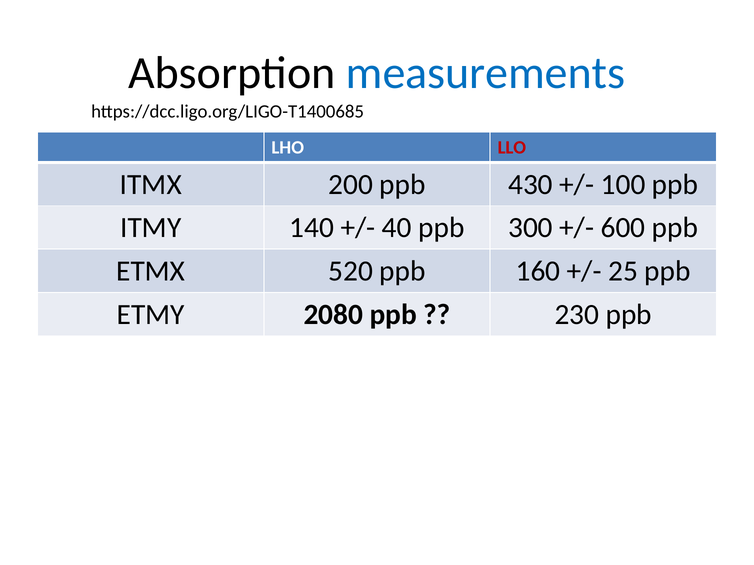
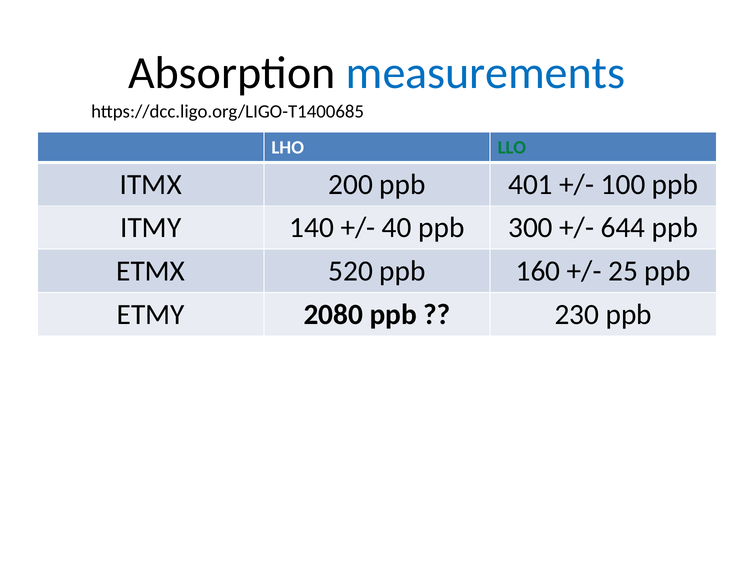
LLO colour: red -> green
430: 430 -> 401
600: 600 -> 644
